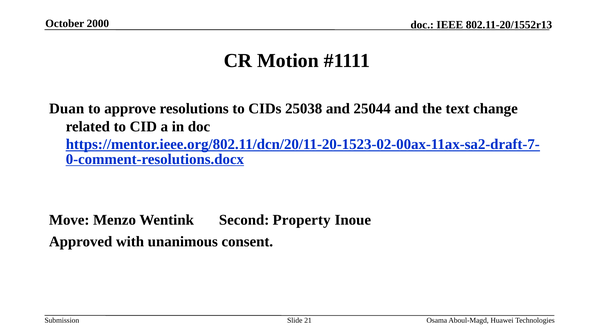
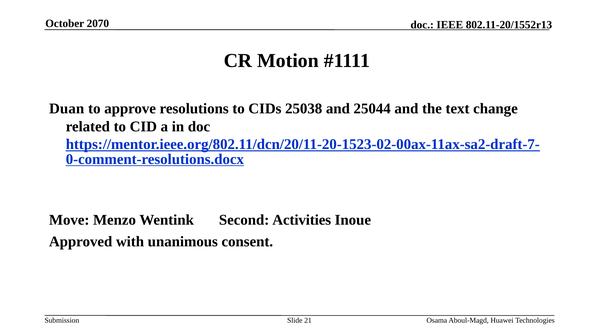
2000: 2000 -> 2070
Property: Property -> Activities
